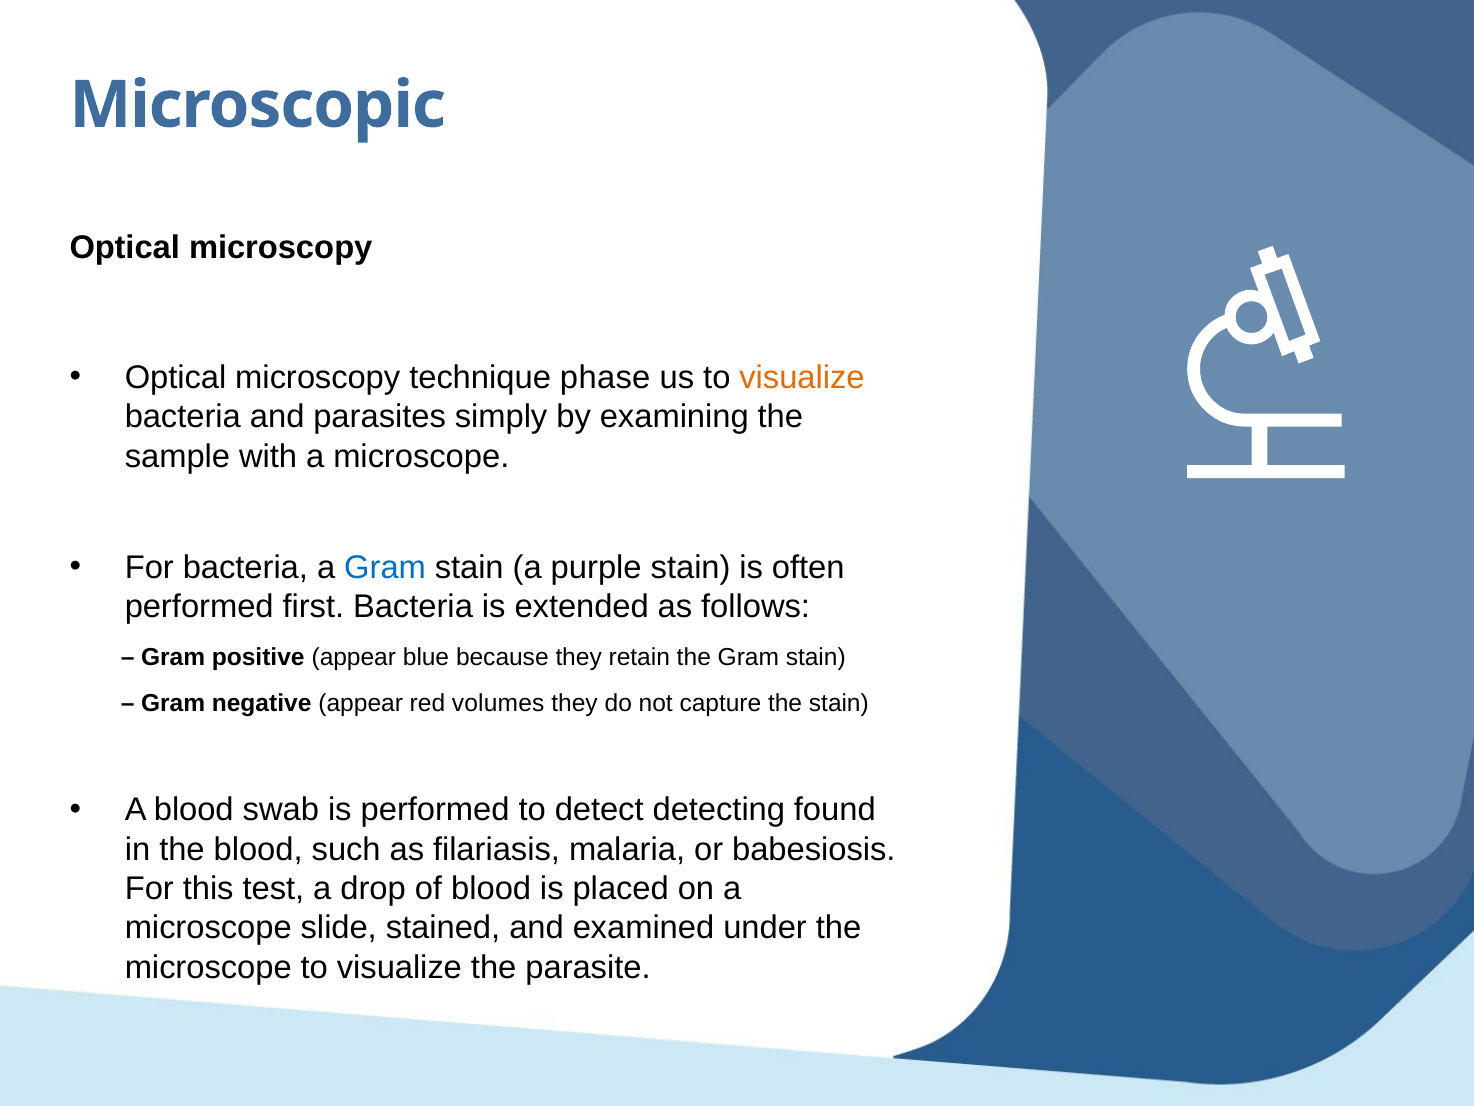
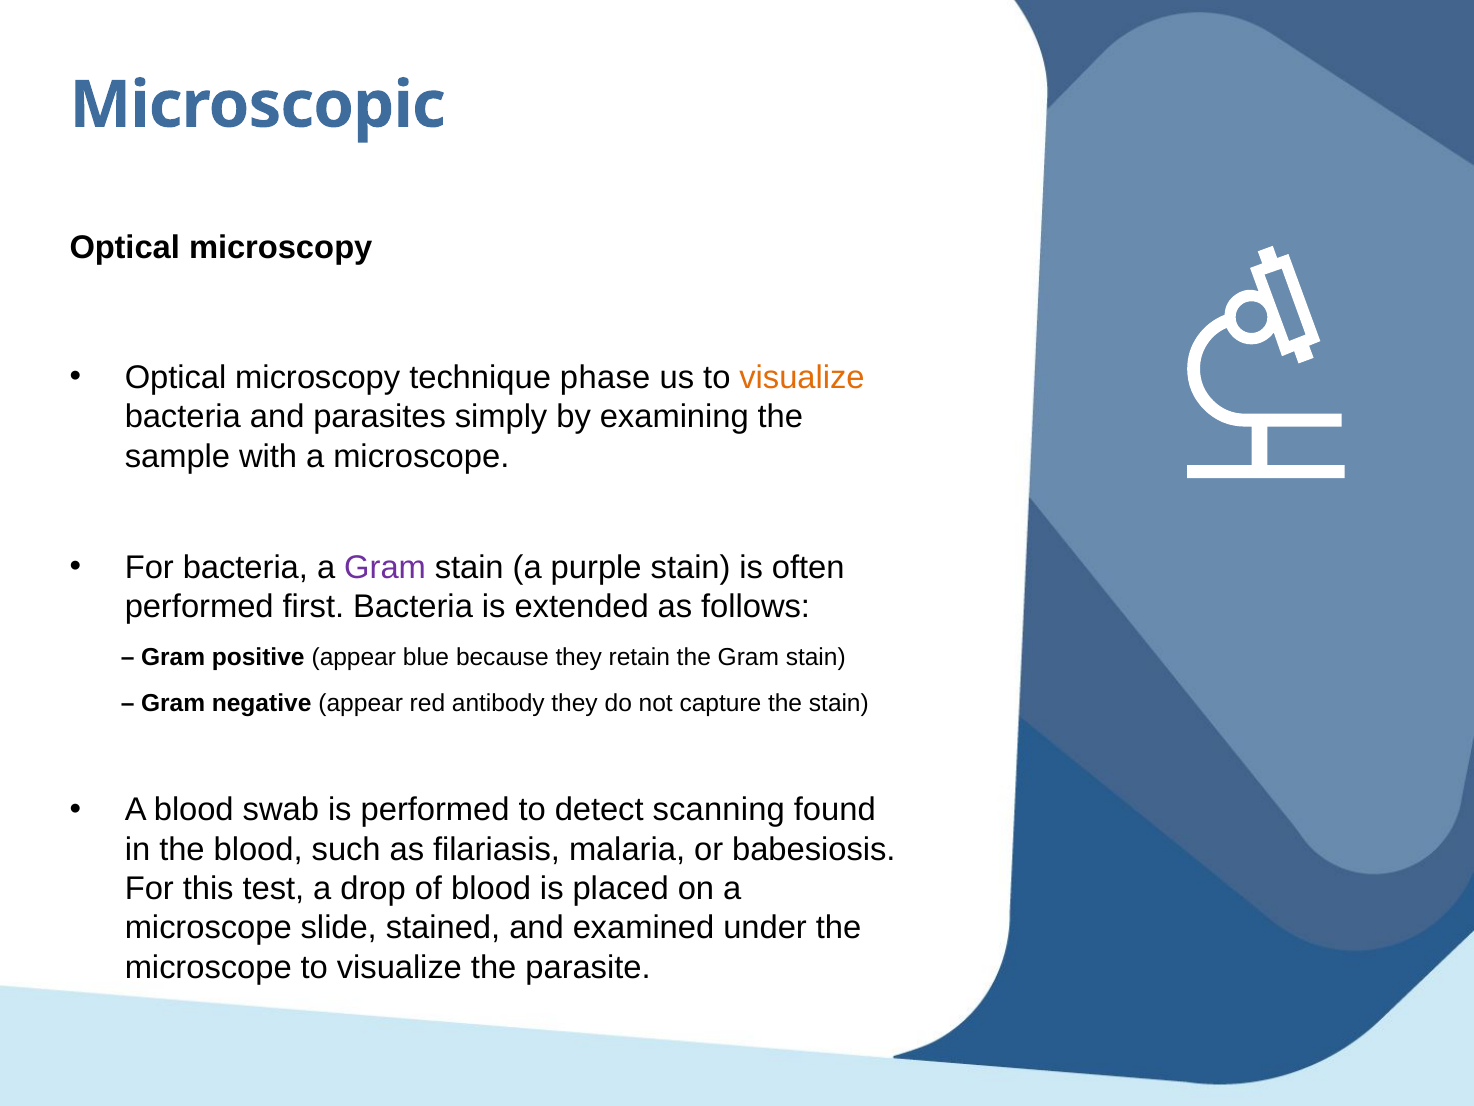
Gram at (385, 567) colour: blue -> purple
volumes: volumes -> antibody
detecting: detecting -> scanning
